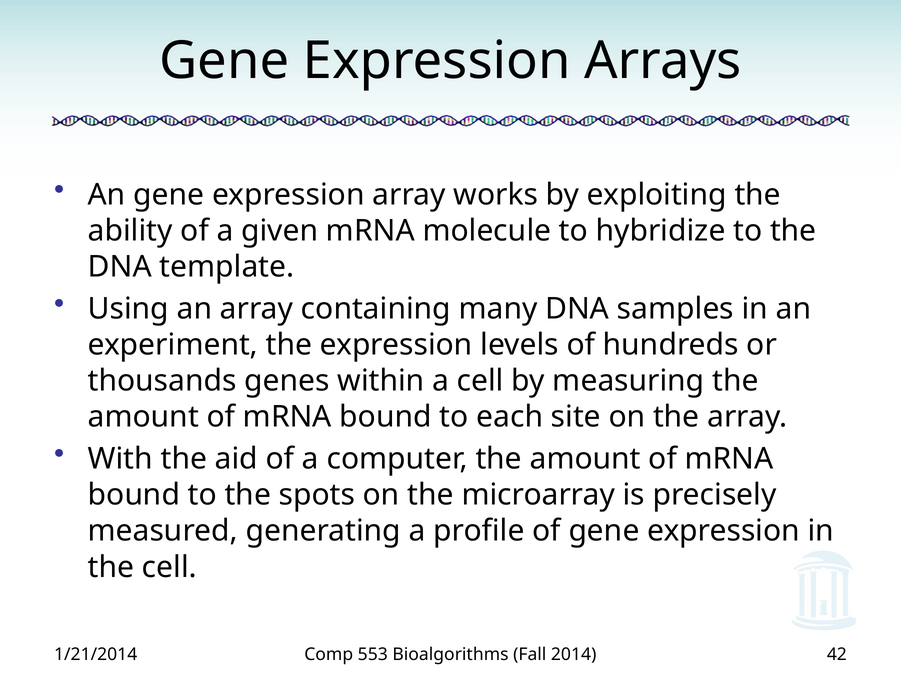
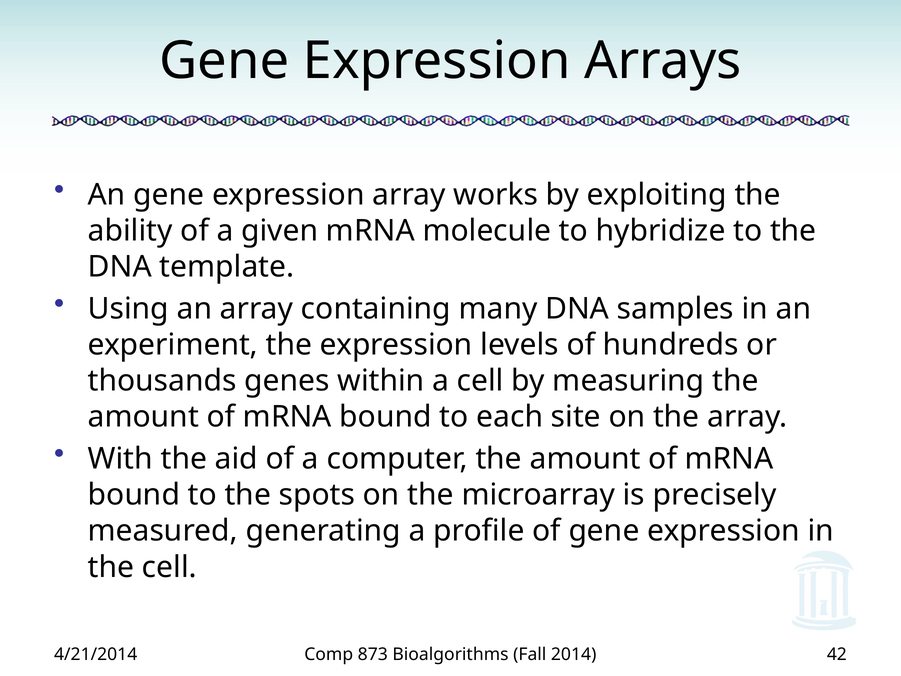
1/21/2014: 1/21/2014 -> 4/21/2014
553: 553 -> 873
